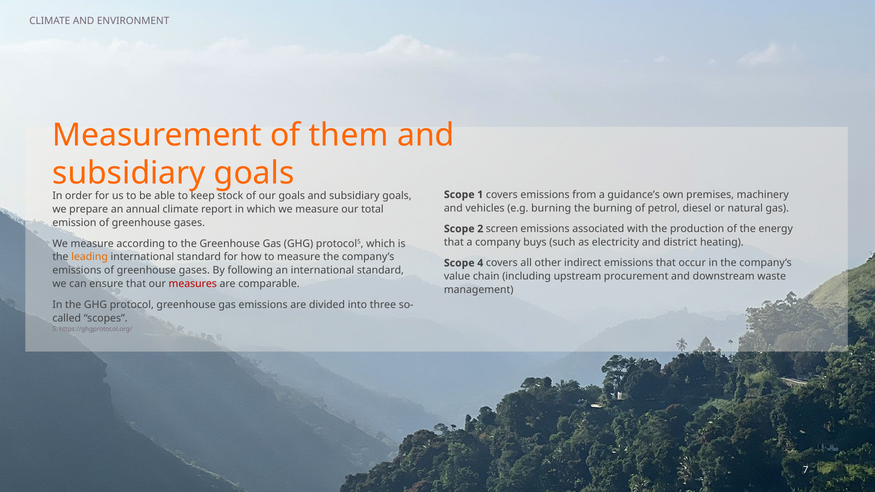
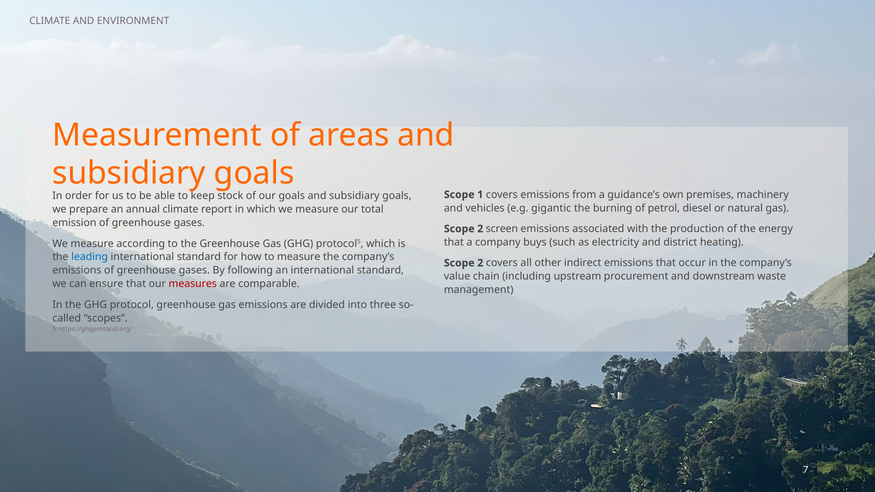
them: them -> areas
e.g burning: burning -> gigantic
leading colour: orange -> blue
4 at (480, 263): 4 -> 2
